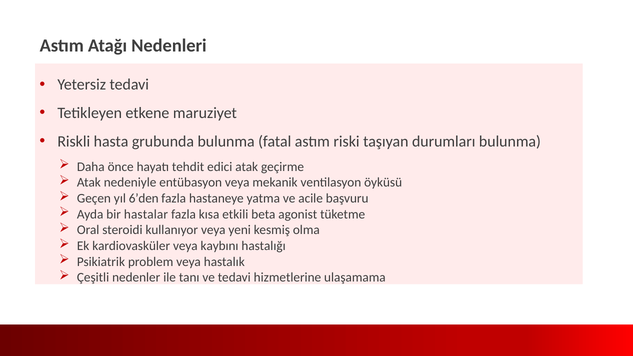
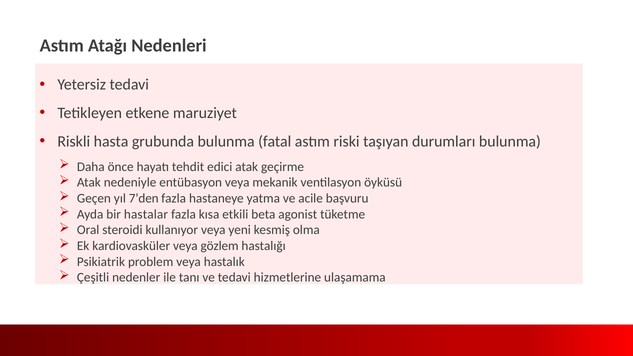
6’den: 6’den -> 7’den
kaybını: kaybını -> gözlem
